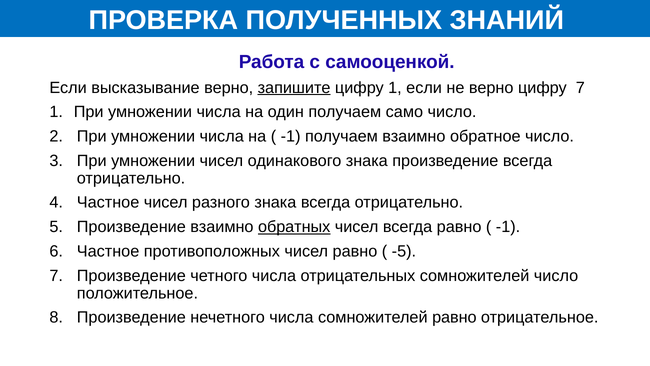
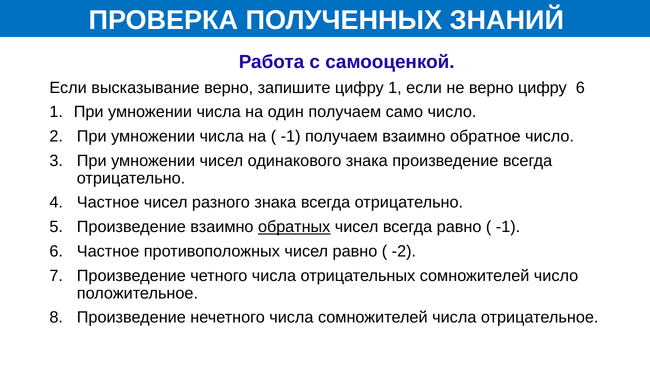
запишите underline: present -> none
цифру 7: 7 -> 6
-5: -5 -> -2
сомножителей равно: равно -> числа
